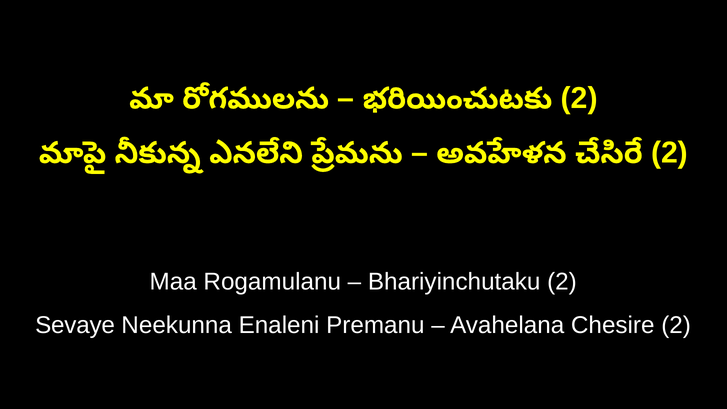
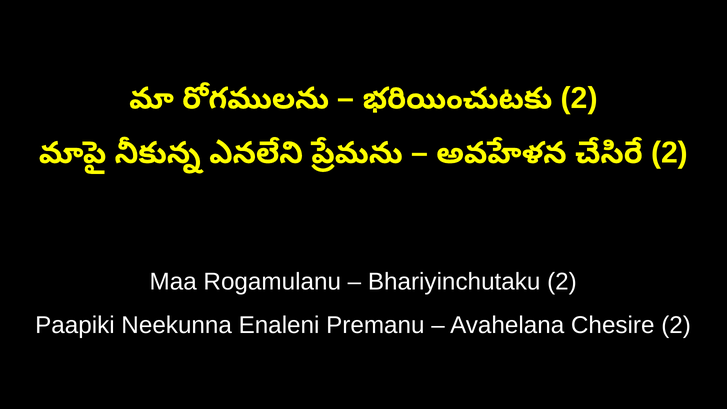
Sevaye: Sevaye -> Paapiki
